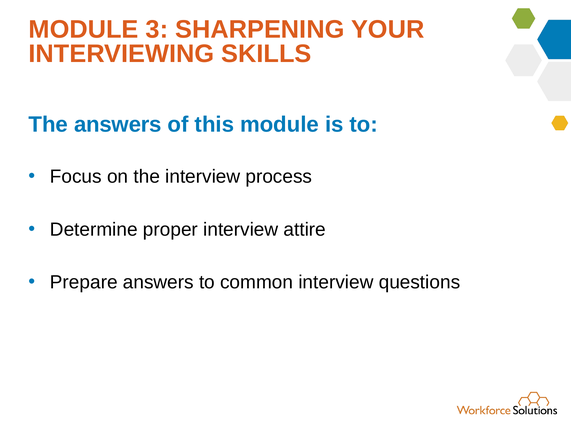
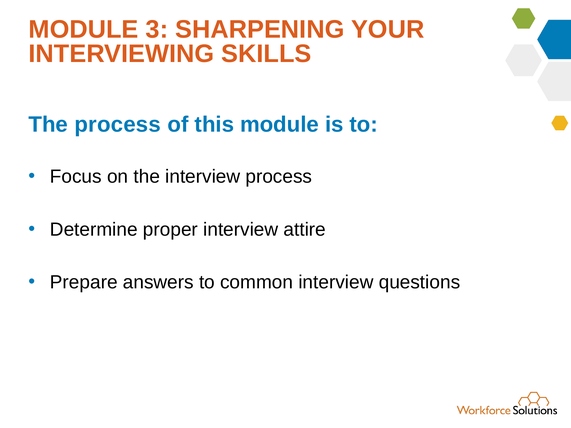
The answers: answers -> process
